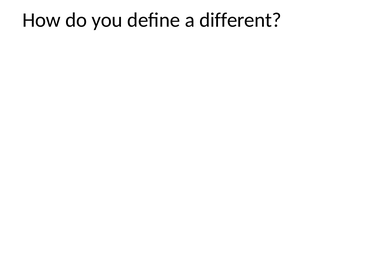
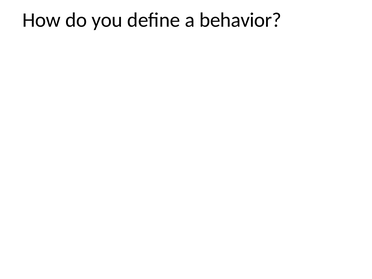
different: different -> behavior
